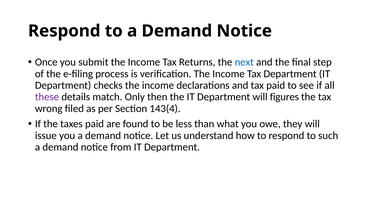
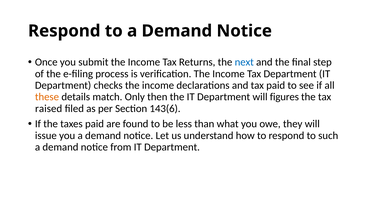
these colour: purple -> orange
wrong: wrong -> raised
143(4: 143(4 -> 143(6
